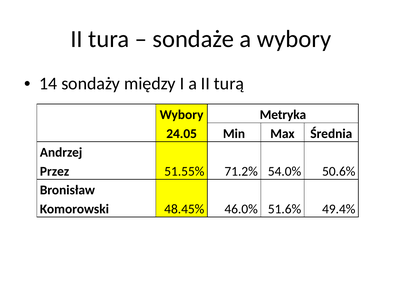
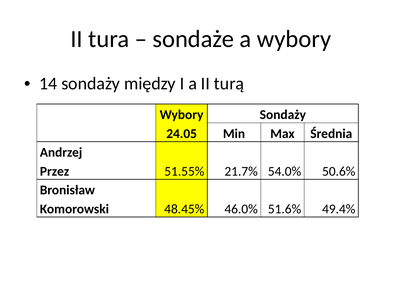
Wybory Metryka: Metryka -> Sondaży
71.2%: 71.2% -> 21.7%
